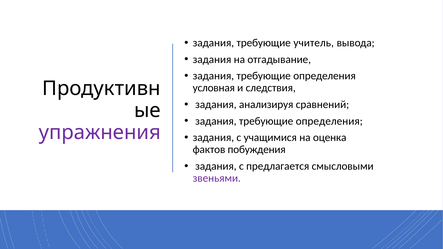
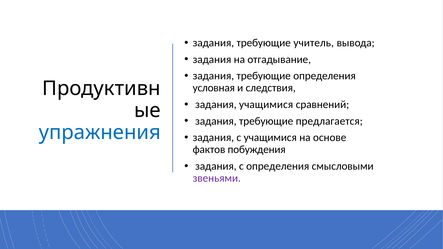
задания анализируя: анализируя -> учащимися
определения at (329, 121): определения -> предлагается
упражнения colour: purple -> blue
оценка: оценка -> основе
с предлагается: предлагается -> определения
